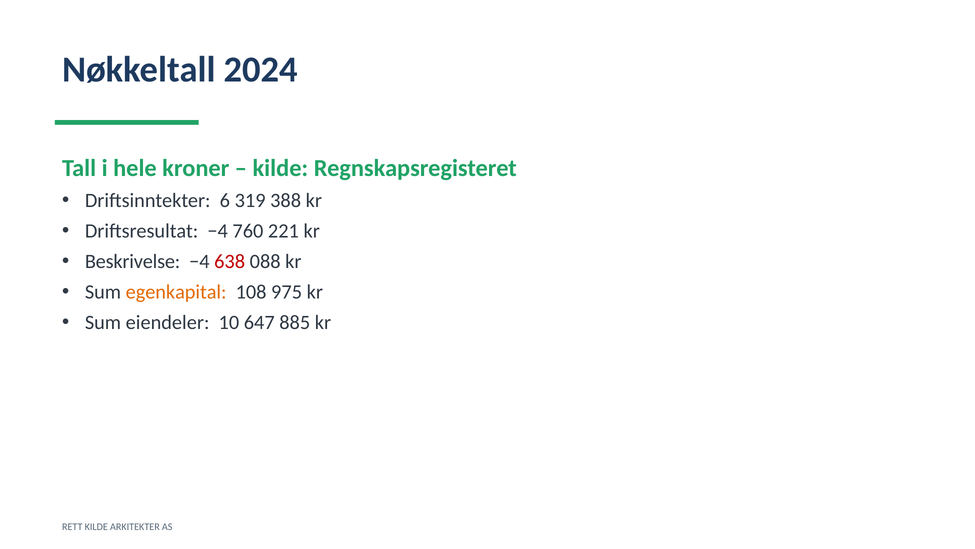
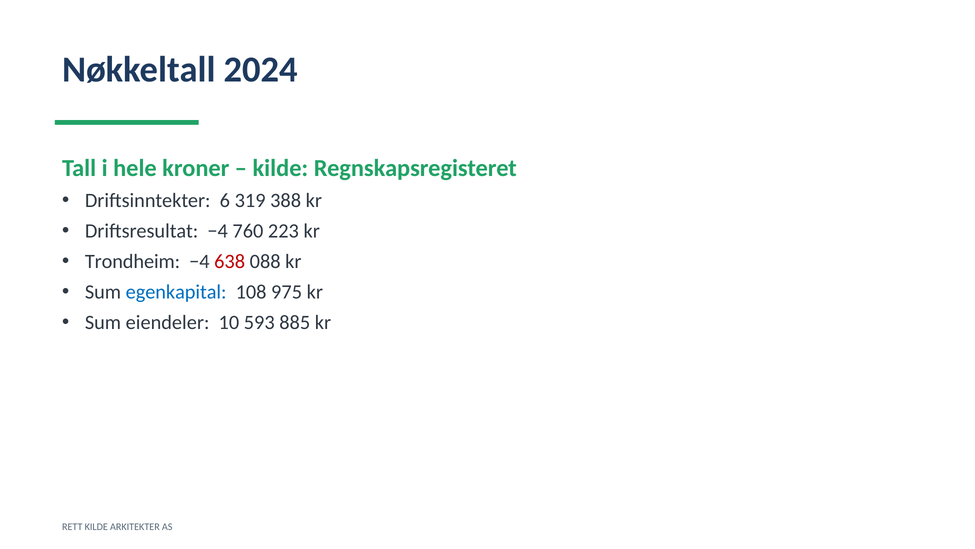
221: 221 -> 223
Beskrivelse: Beskrivelse -> Trondheim
egenkapital colour: orange -> blue
647: 647 -> 593
